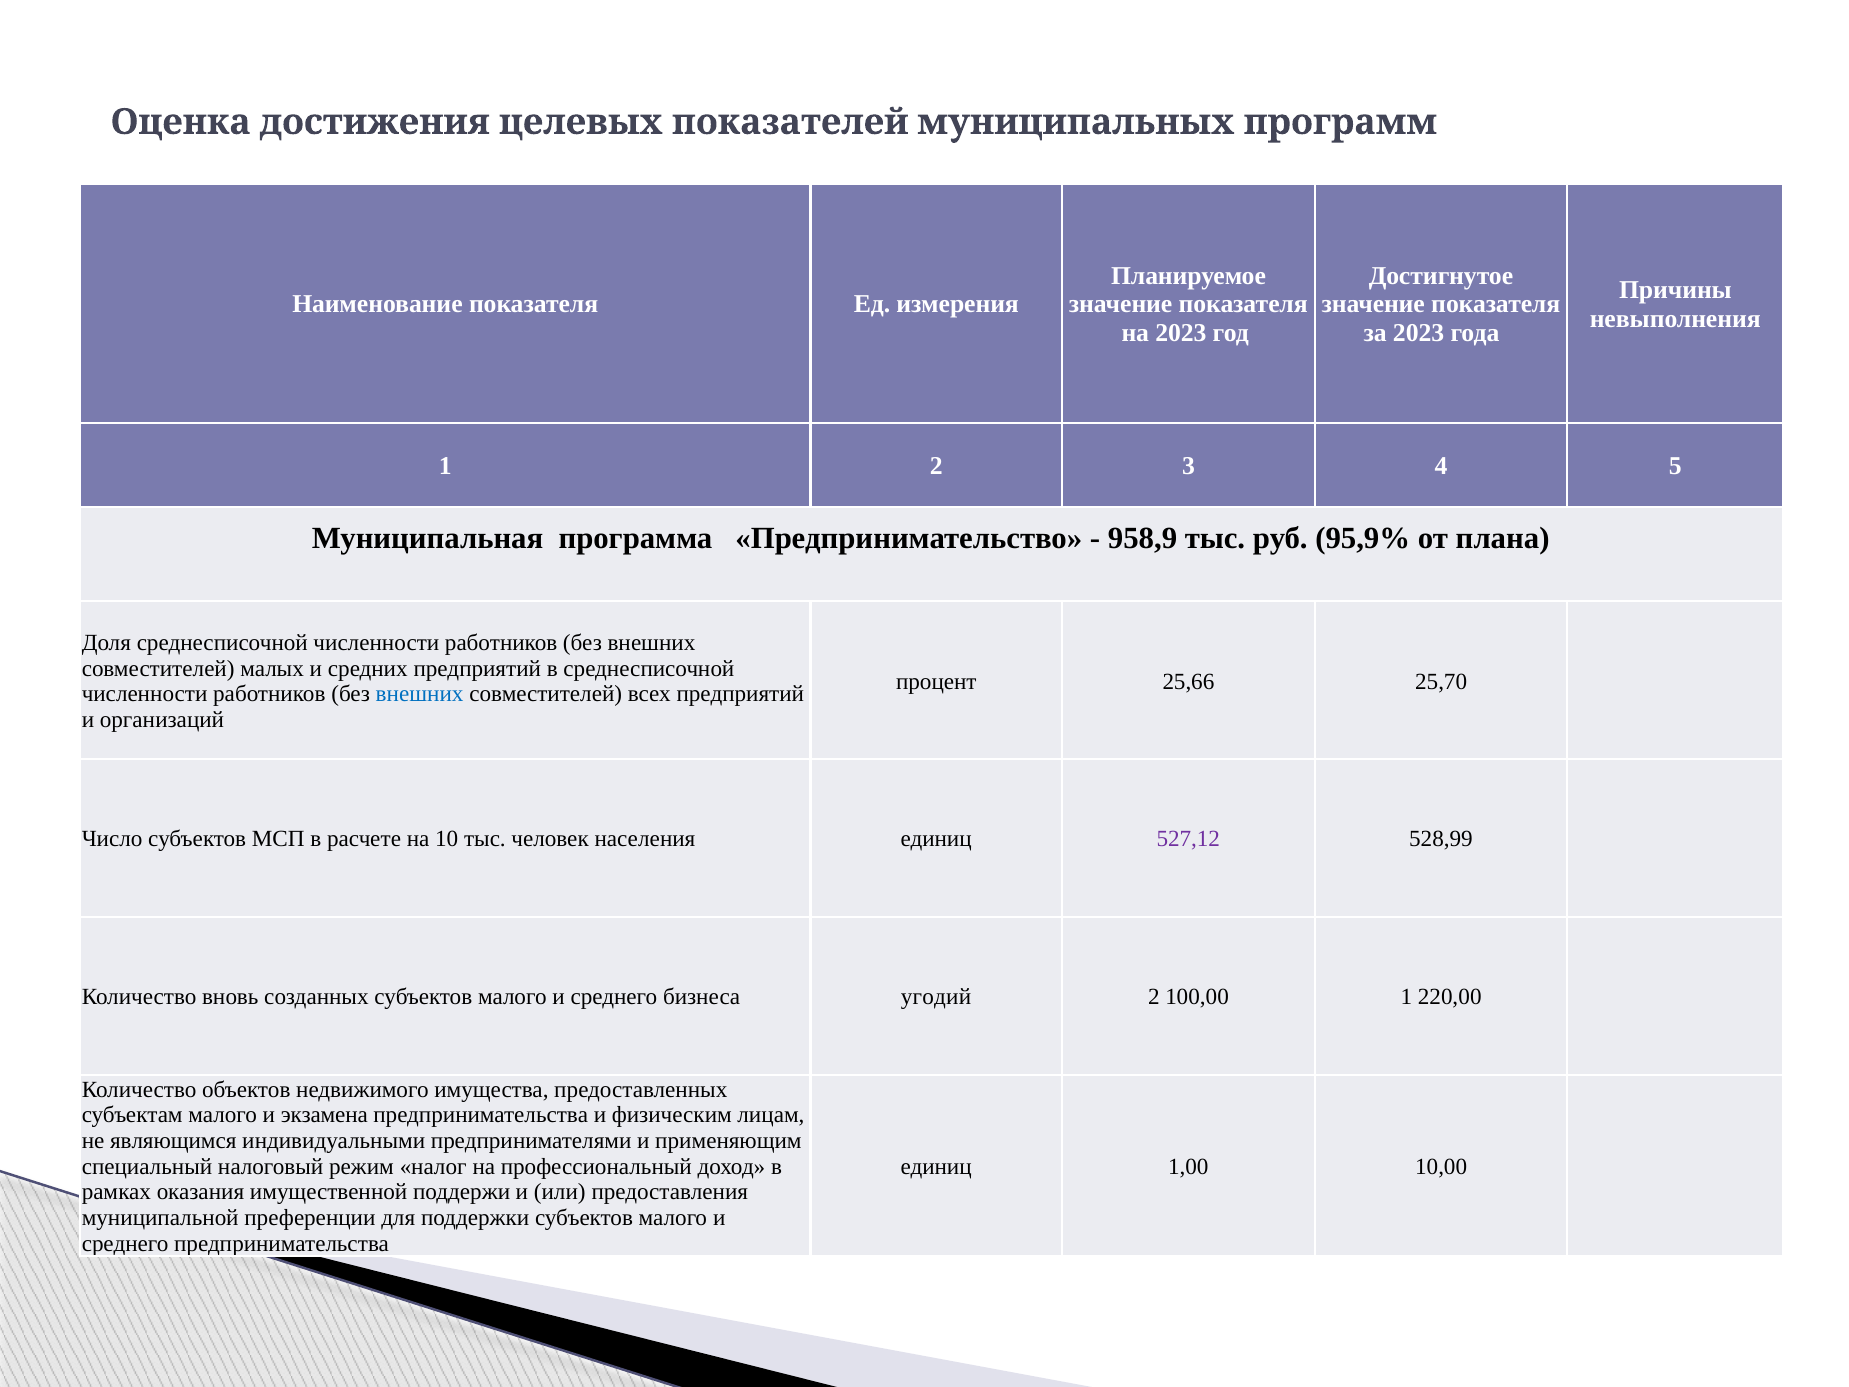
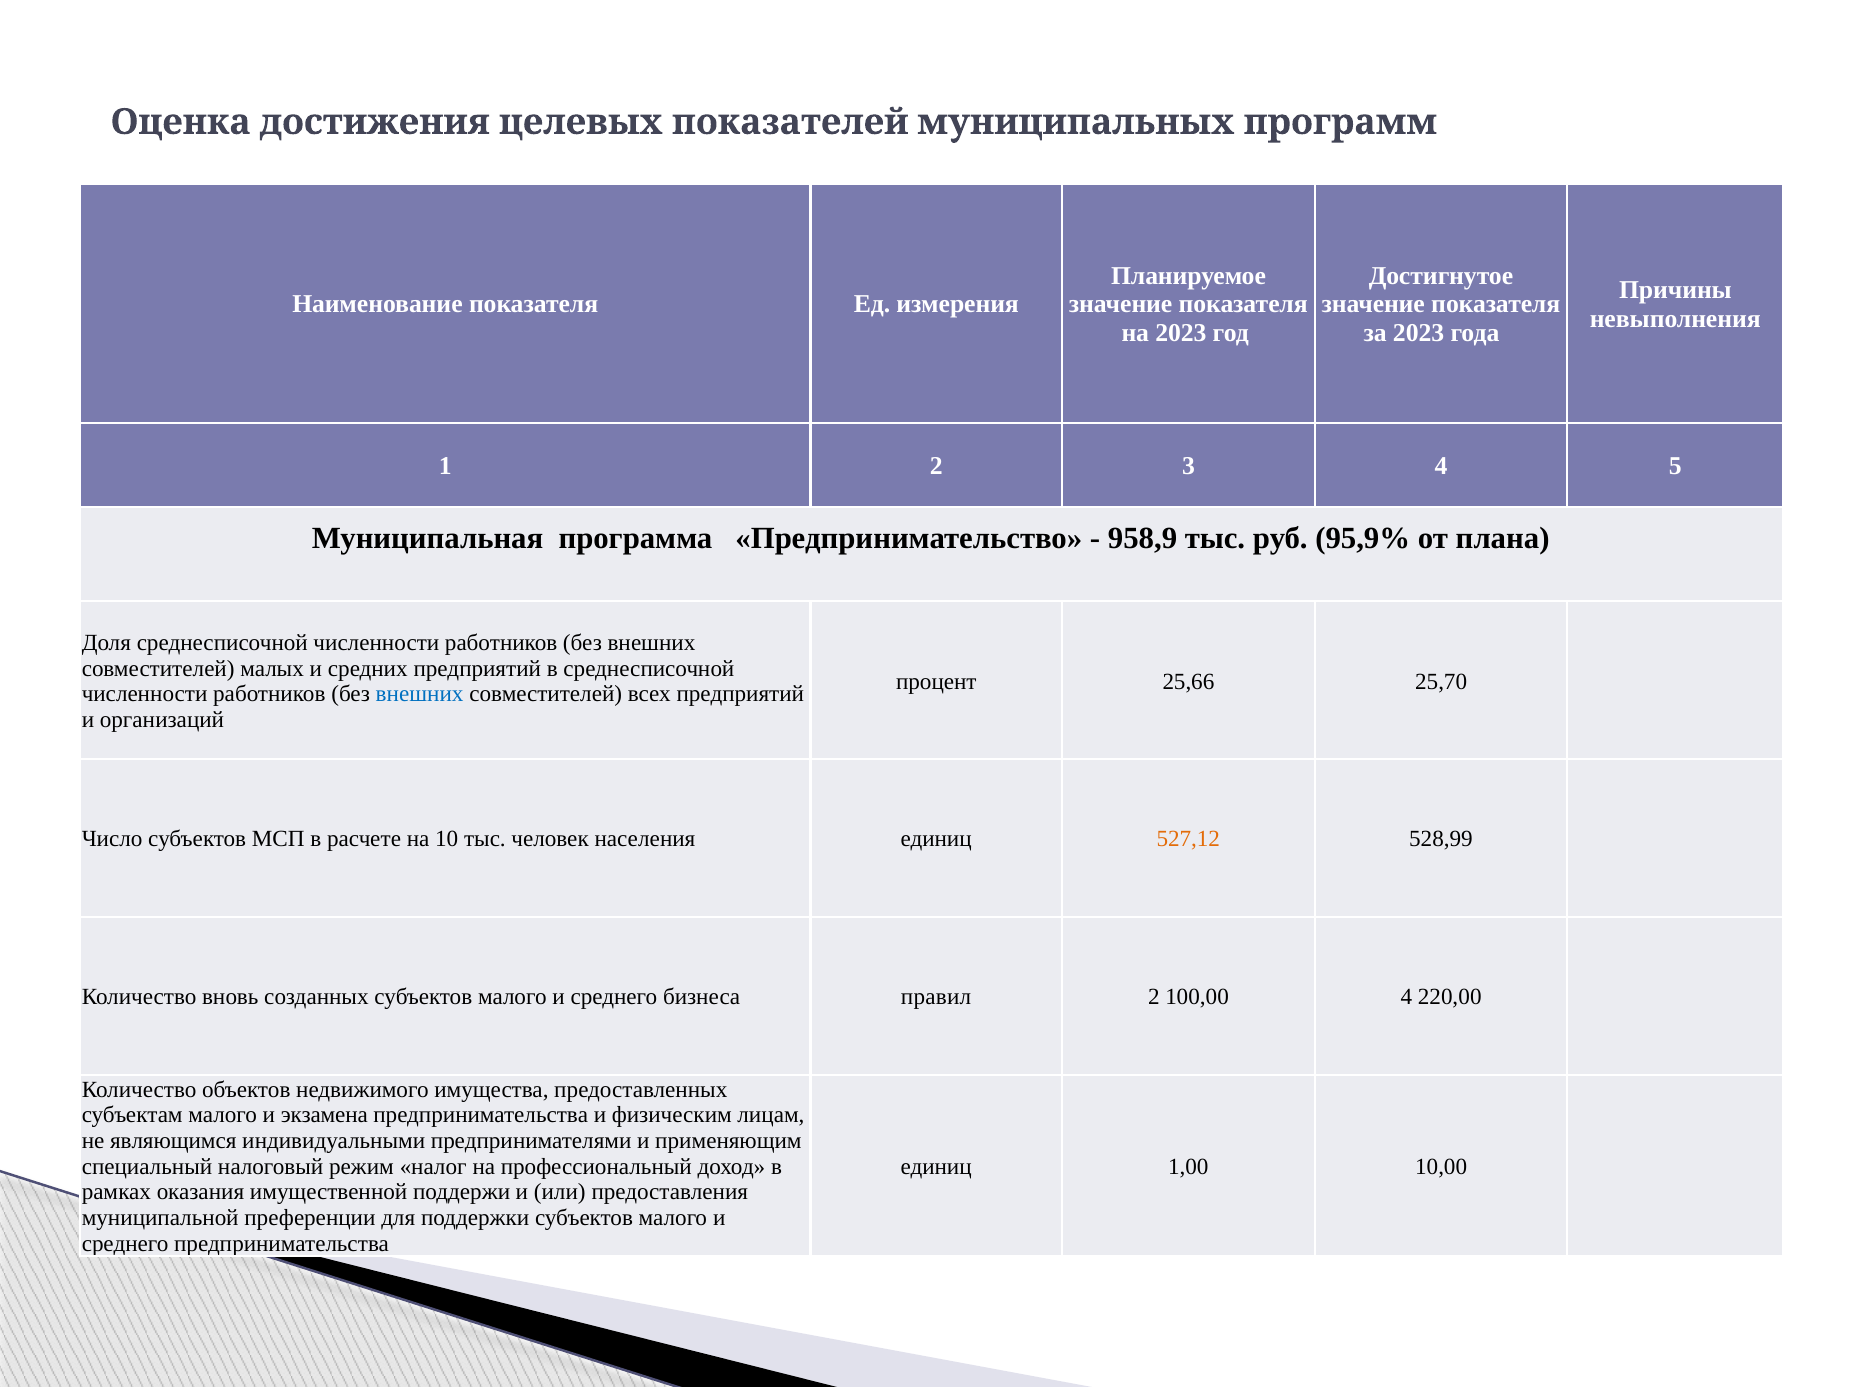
527,12 colour: purple -> orange
угодий: угодий -> правил
100,00 1: 1 -> 4
